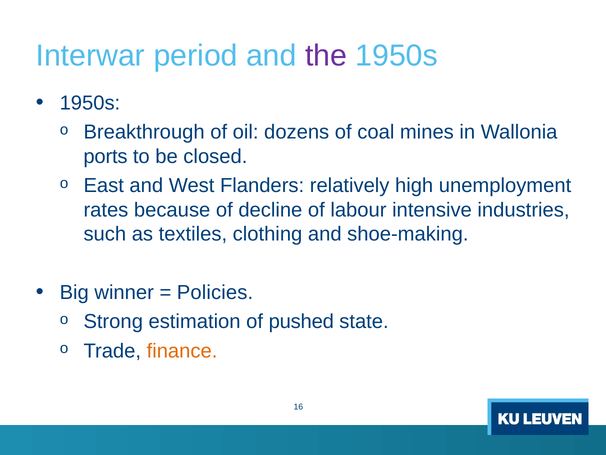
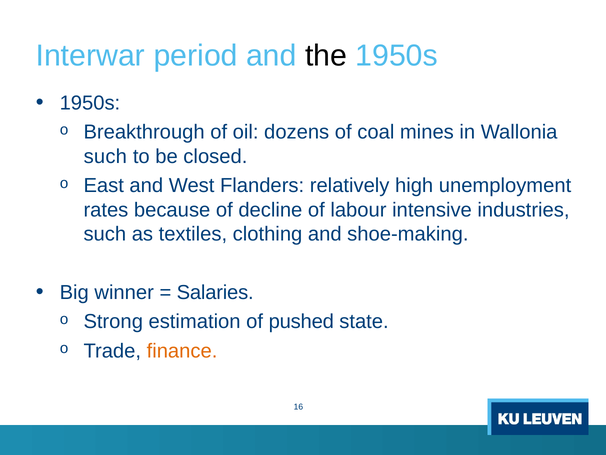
the colour: purple -> black
ports at (105, 156): ports -> such
Policies: Policies -> Salaries
